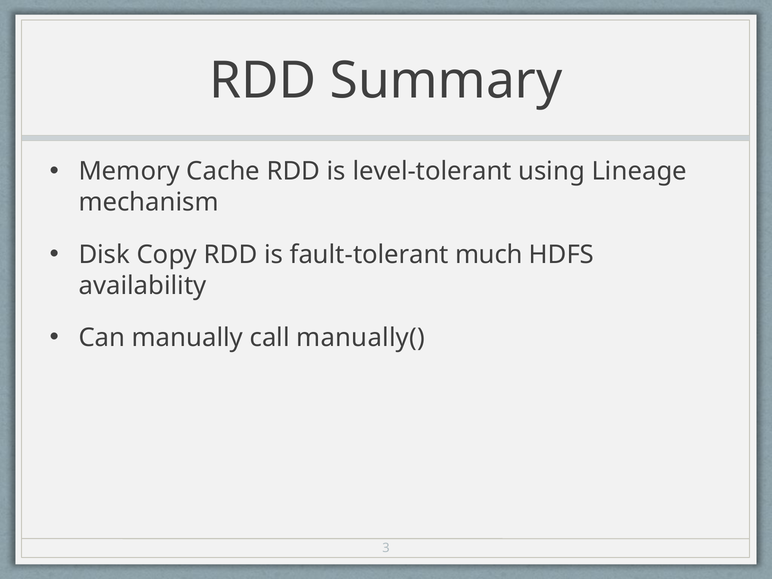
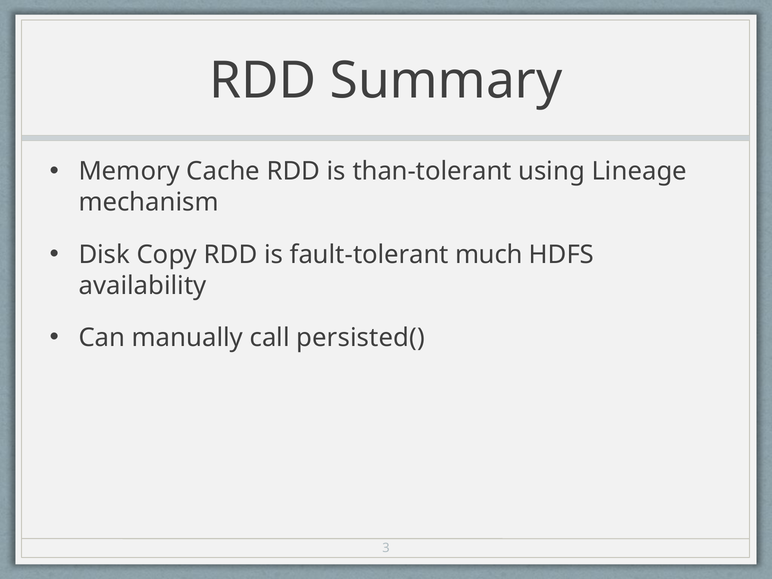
level-tolerant: level-tolerant -> than-tolerant
manually(: manually( -> persisted(
